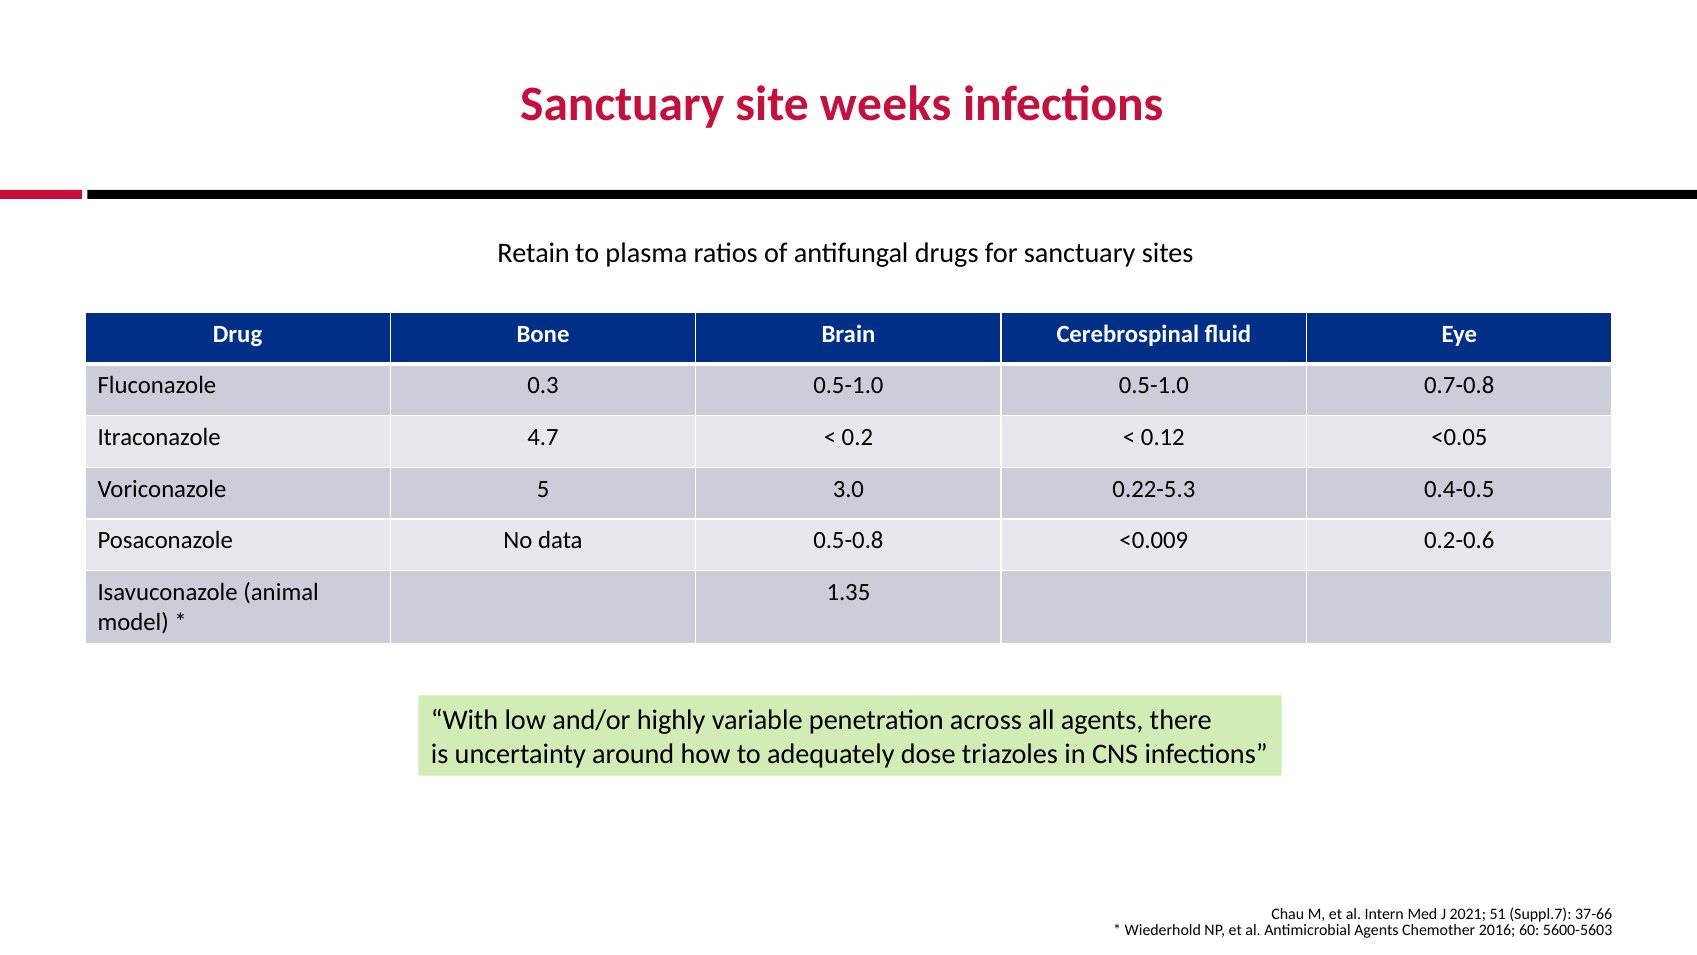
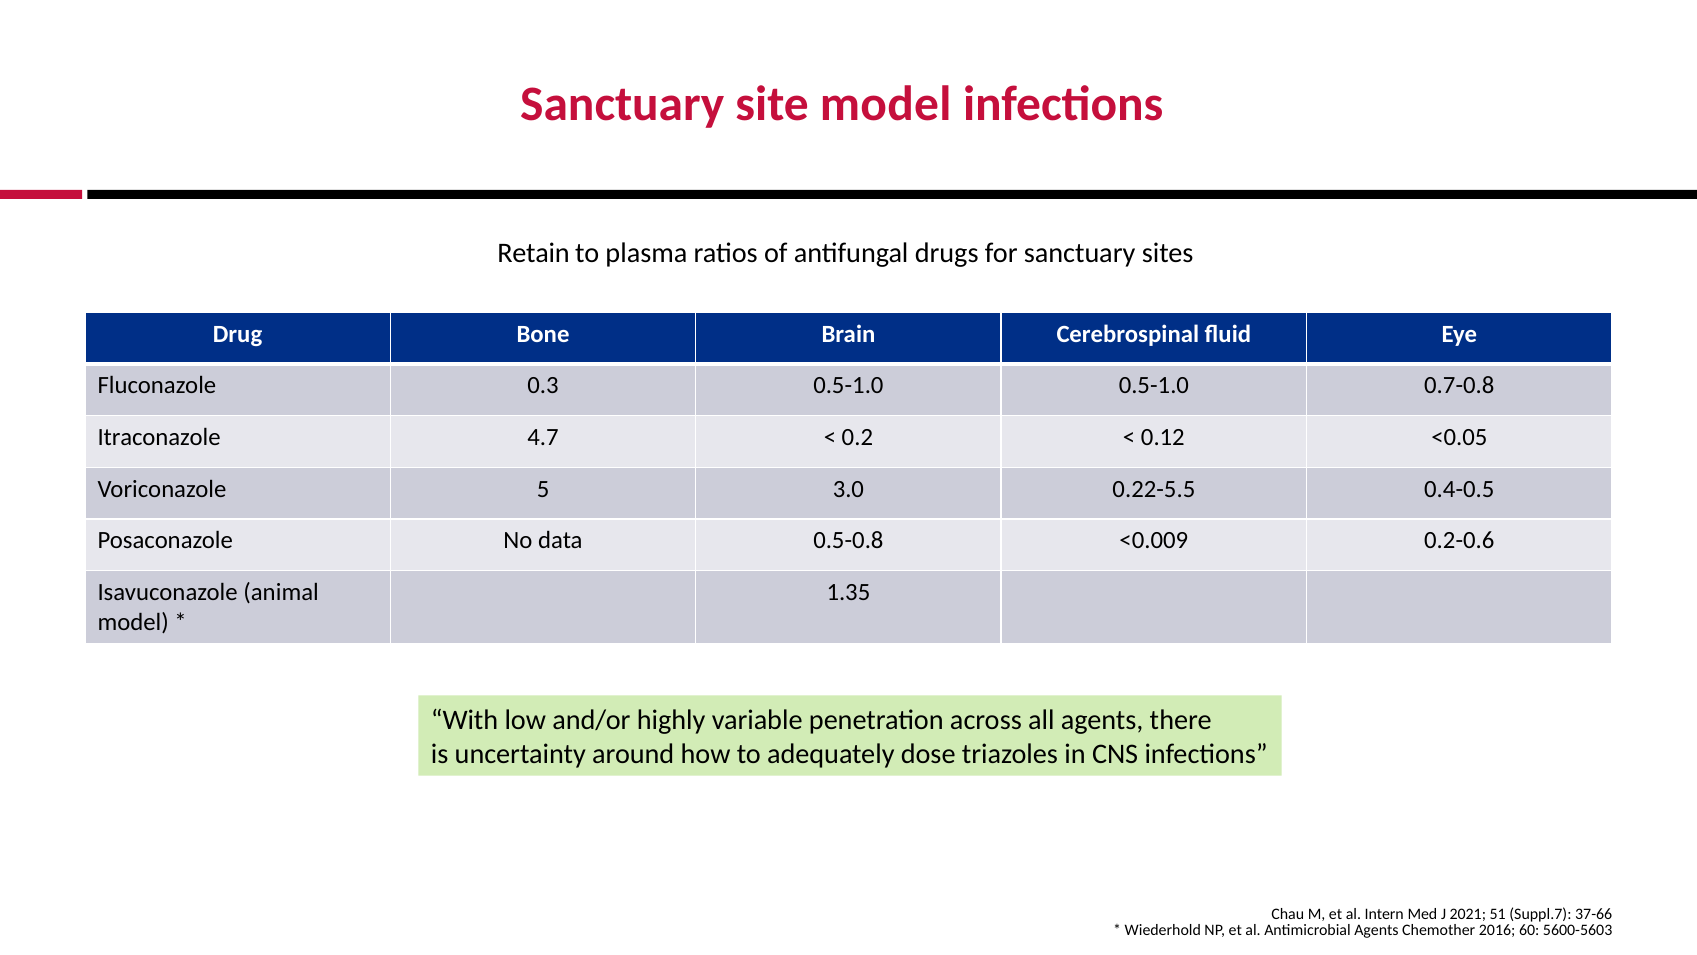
site weeks: weeks -> model
0.22-5.3: 0.22-5.3 -> 0.22-5.5
